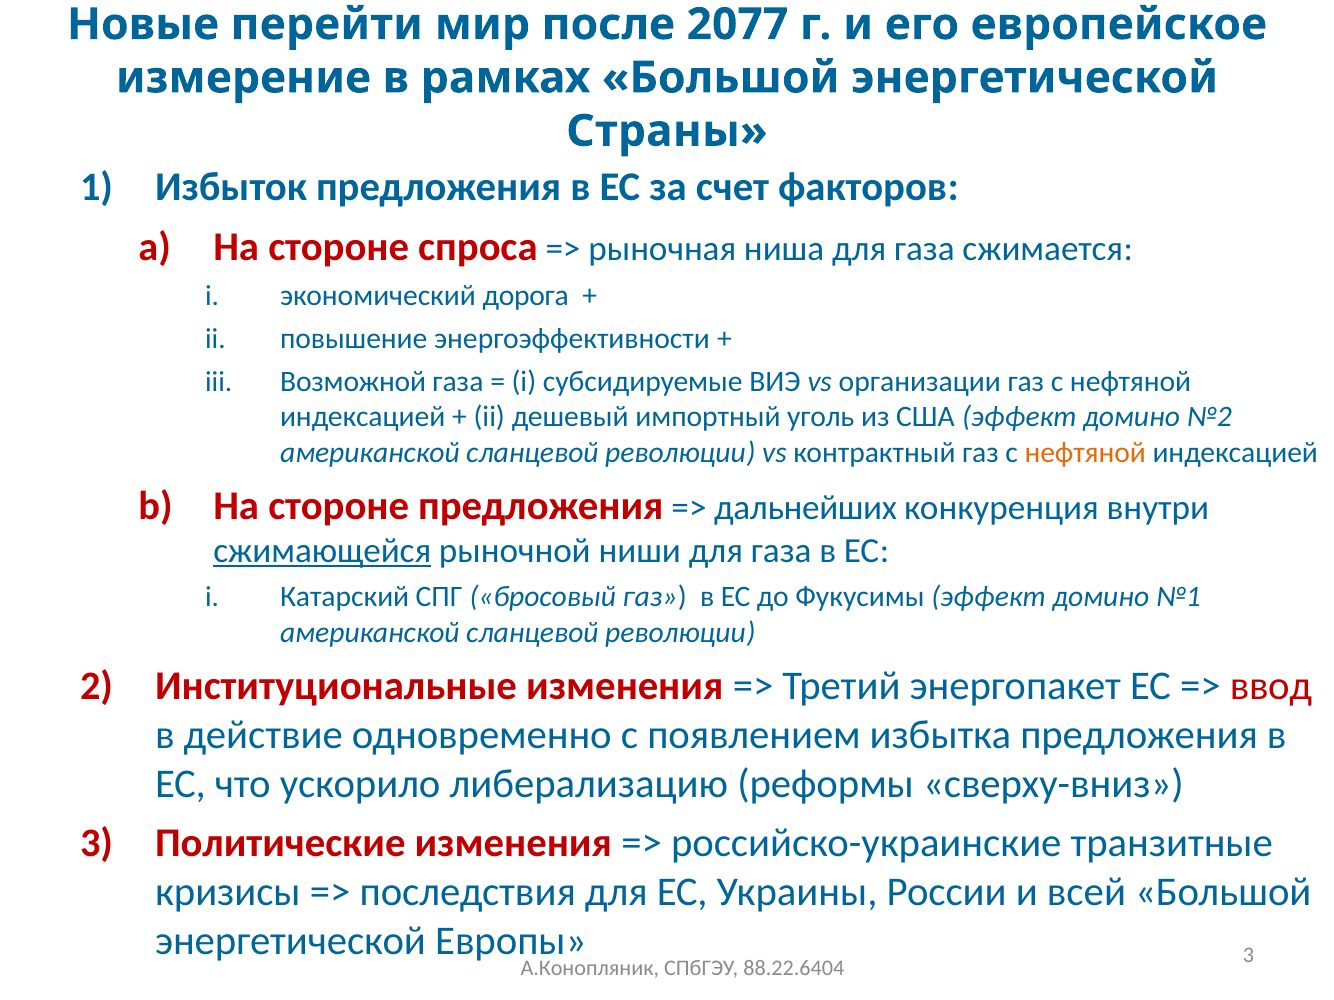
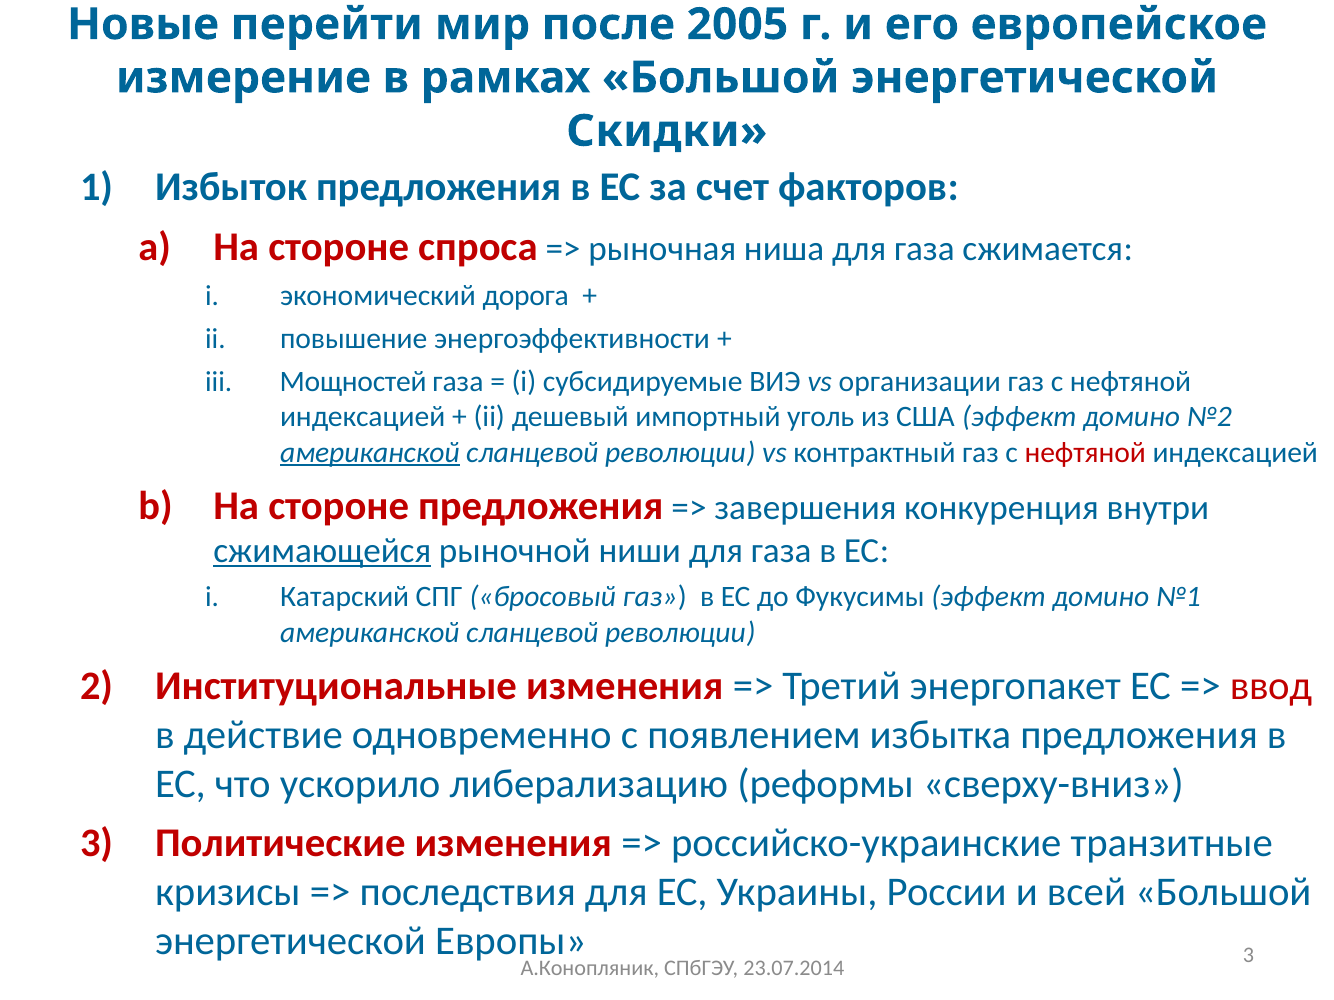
2077: 2077 -> 2005
Страны: Страны -> Скидки
Возможной: Возможной -> Мощностей
американской at (370, 453) underline: none -> present
нефтяной at (1085, 453) colour: orange -> red
дальнейших: дальнейших -> завершения
88.22.6404: 88.22.6404 -> 23.07.2014
